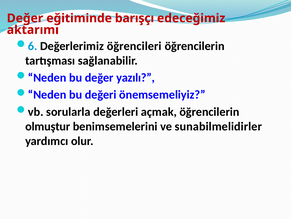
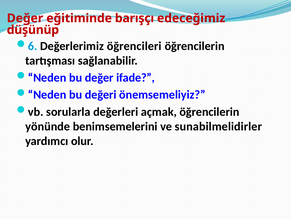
aktarımı: aktarımı -> düşünüp
yazılı: yazılı -> ifade
olmuştur: olmuştur -> yönünde
